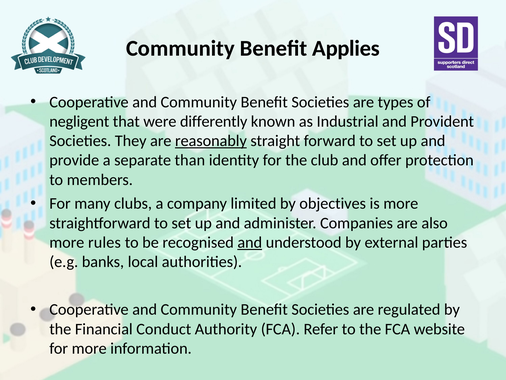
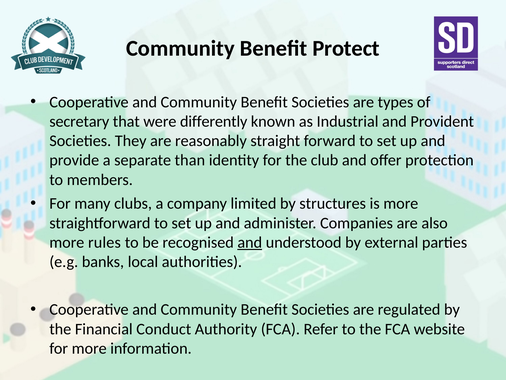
Applies: Applies -> Protect
negligent: negligent -> secretary
reasonably underline: present -> none
objectives: objectives -> structures
